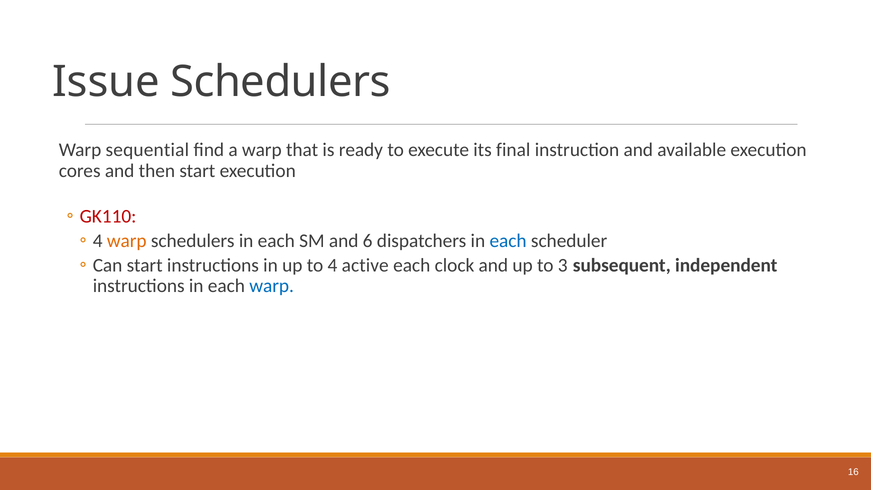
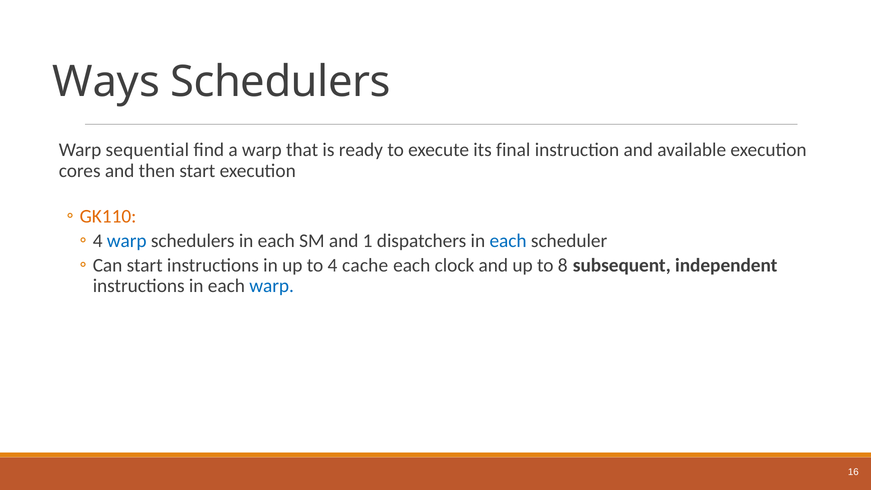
Issue: Issue -> Ways
GK110 colour: red -> orange
warp at (127, 241) colour: orange -> blue
6: 6 -> 1
active: active -> cache
3: 3 -> 8
